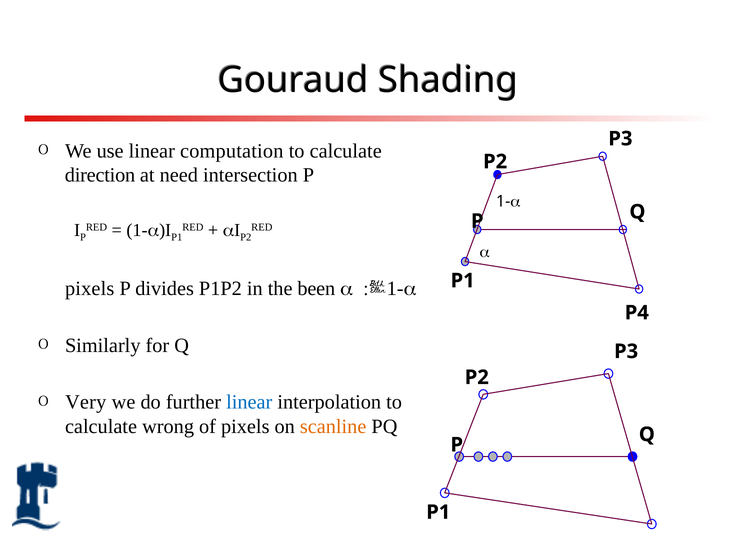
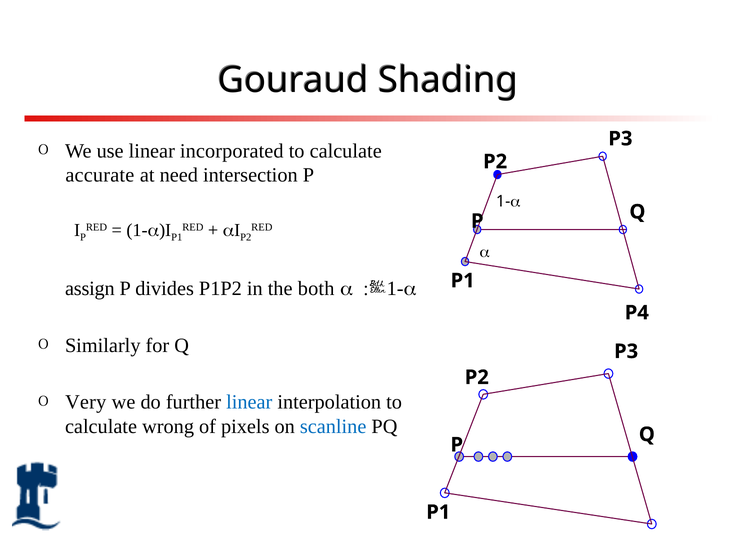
computation: computation -> incorporated
direction: direction -> accurate
pixels at (90, 289): pixels -> assign
been: been -> both
scanline colour: orange -> blue
